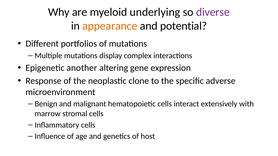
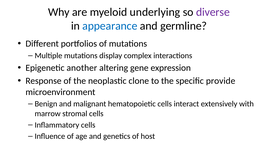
appearance colour: orange -> blue
potential: potential -> germline
adverse: adverse -> provide
